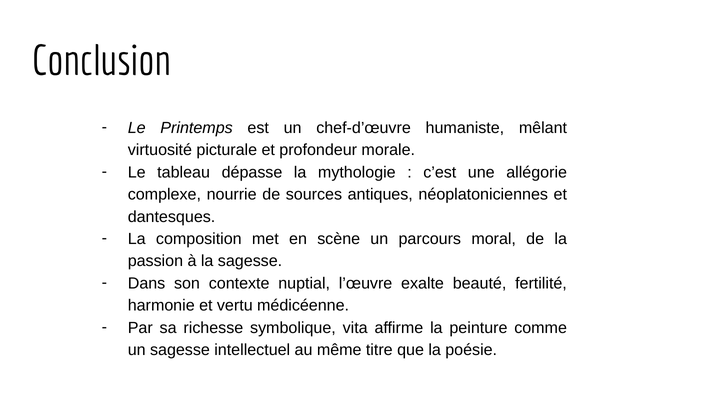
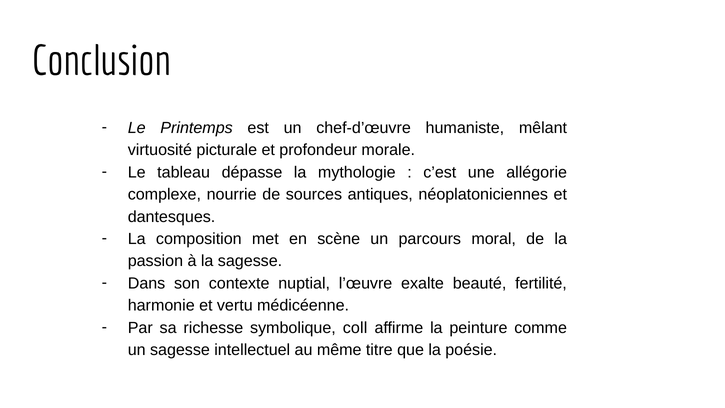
vita: vita -> coll
